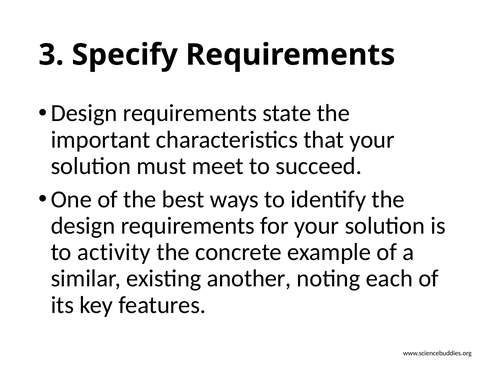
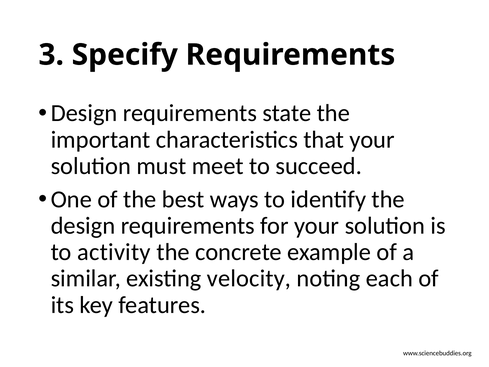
another: another -> velocity
